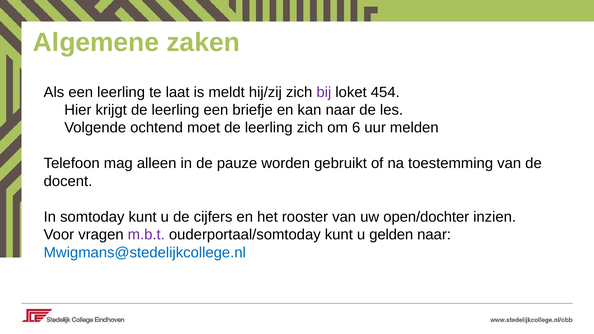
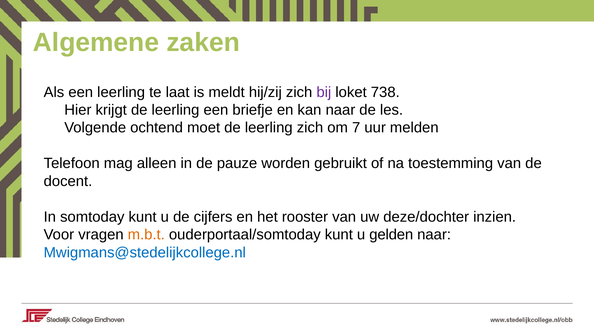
454: 454 -> 738
6: 6 -> 7
open/dochter: open/dochter -> deze/dochter
m.b.t colour: purple -> orange
